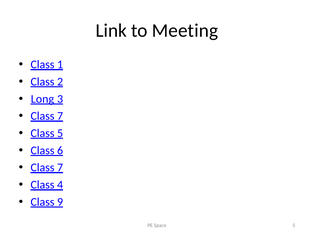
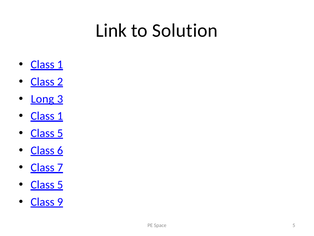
Meeting: Meeting -> Solution
7 at (60, 116): 7 -> 1
4 at (60, 184): 4 -> 5
